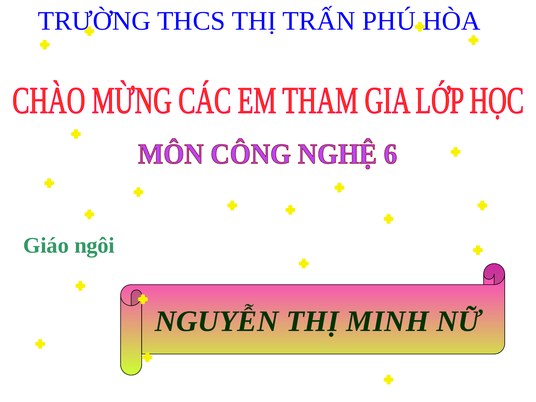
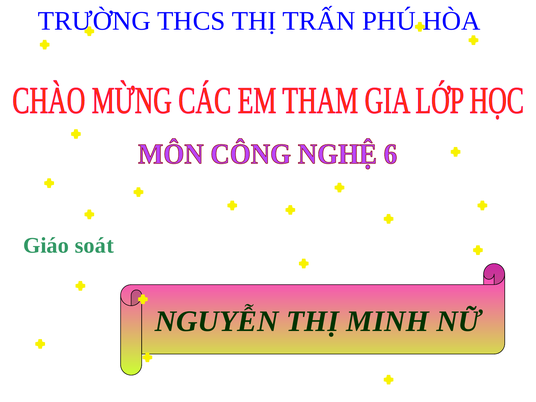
ngôi: ngôi -> soát
